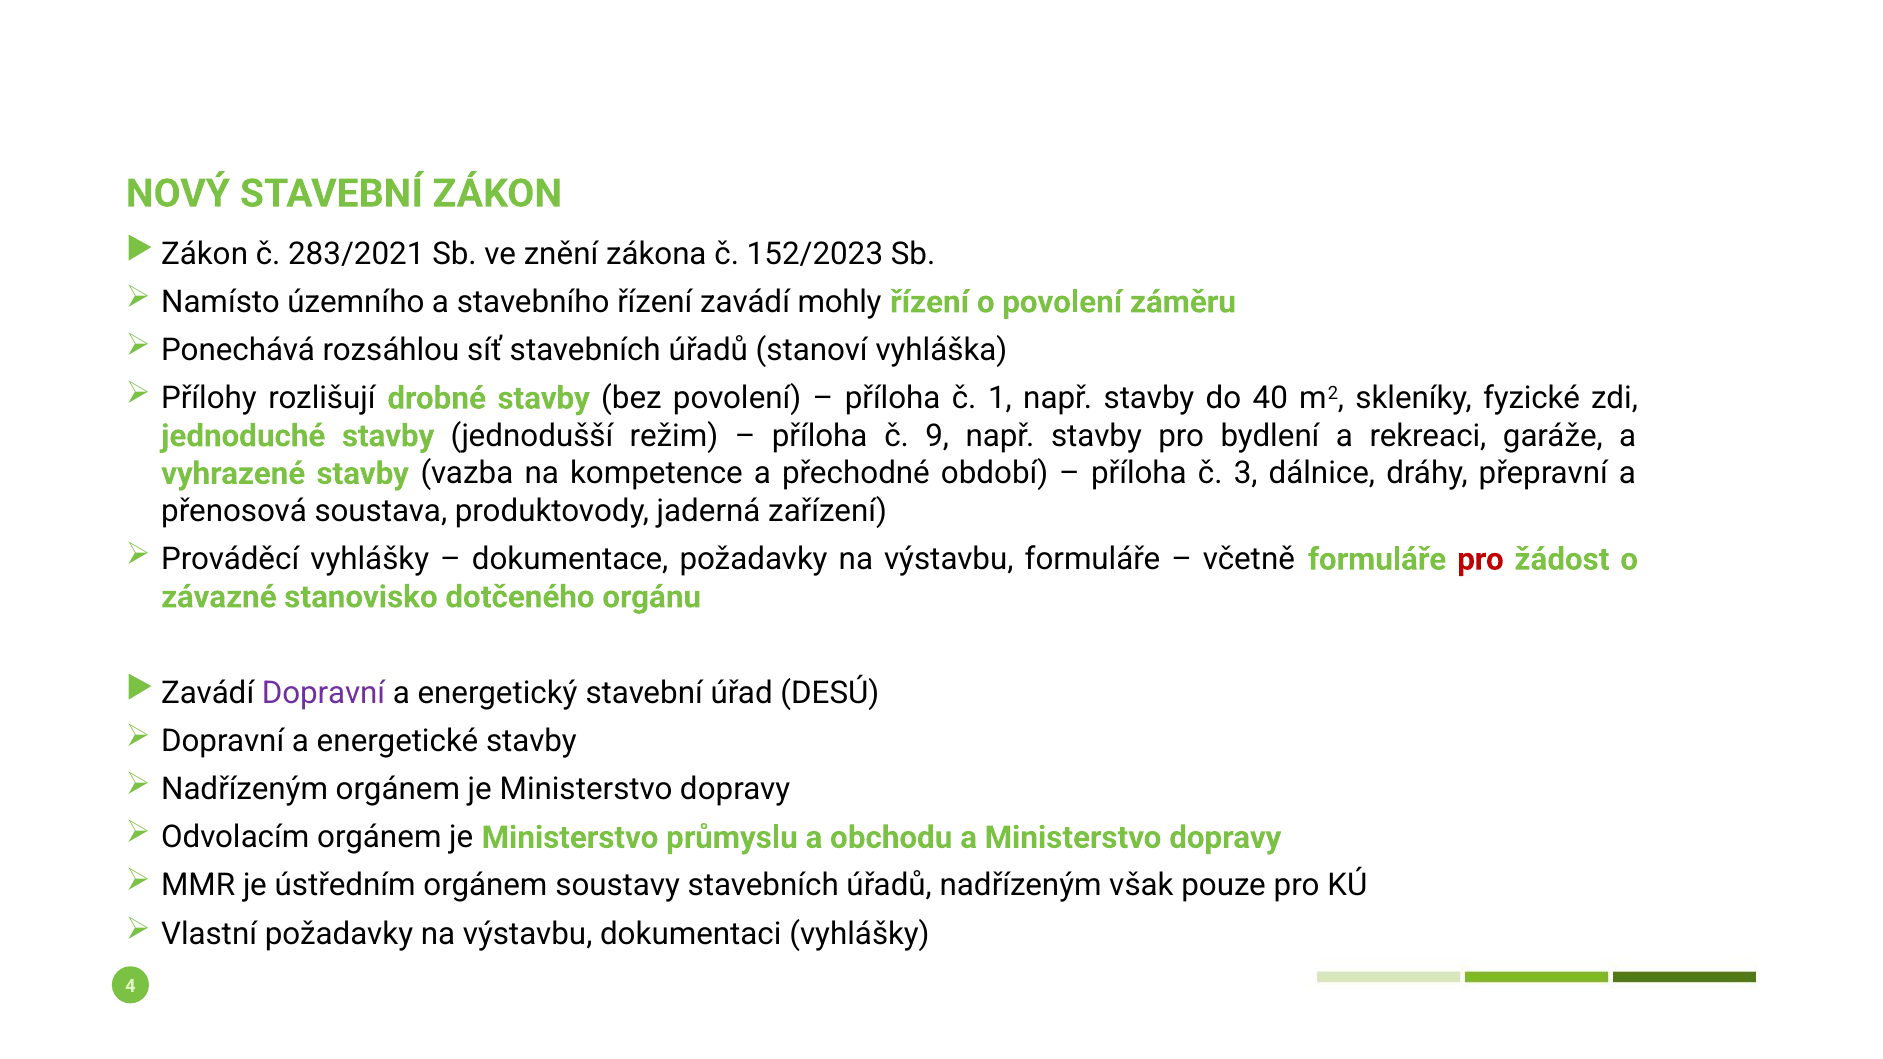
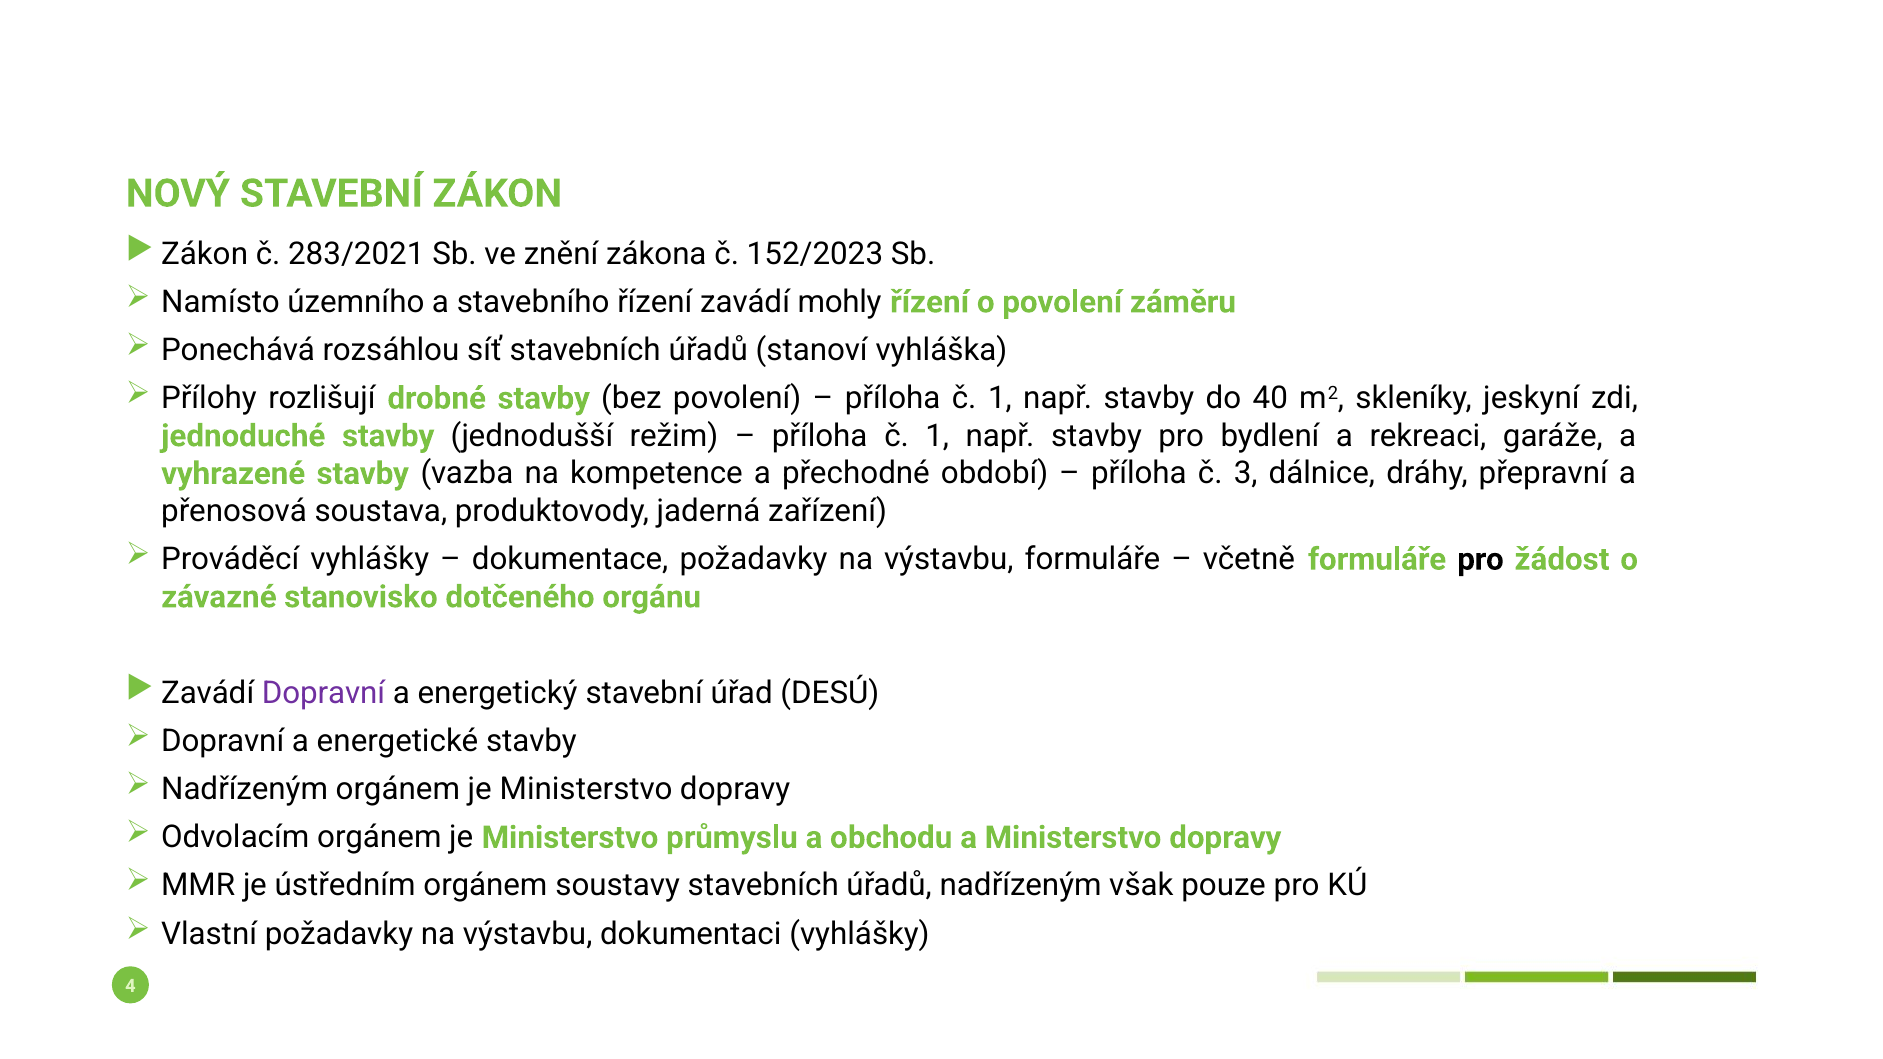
fyzické: fyzické -> jeskyní
9 at (937, 436): 9 -> 1
pro at (1481, 559) colour: red -> black
